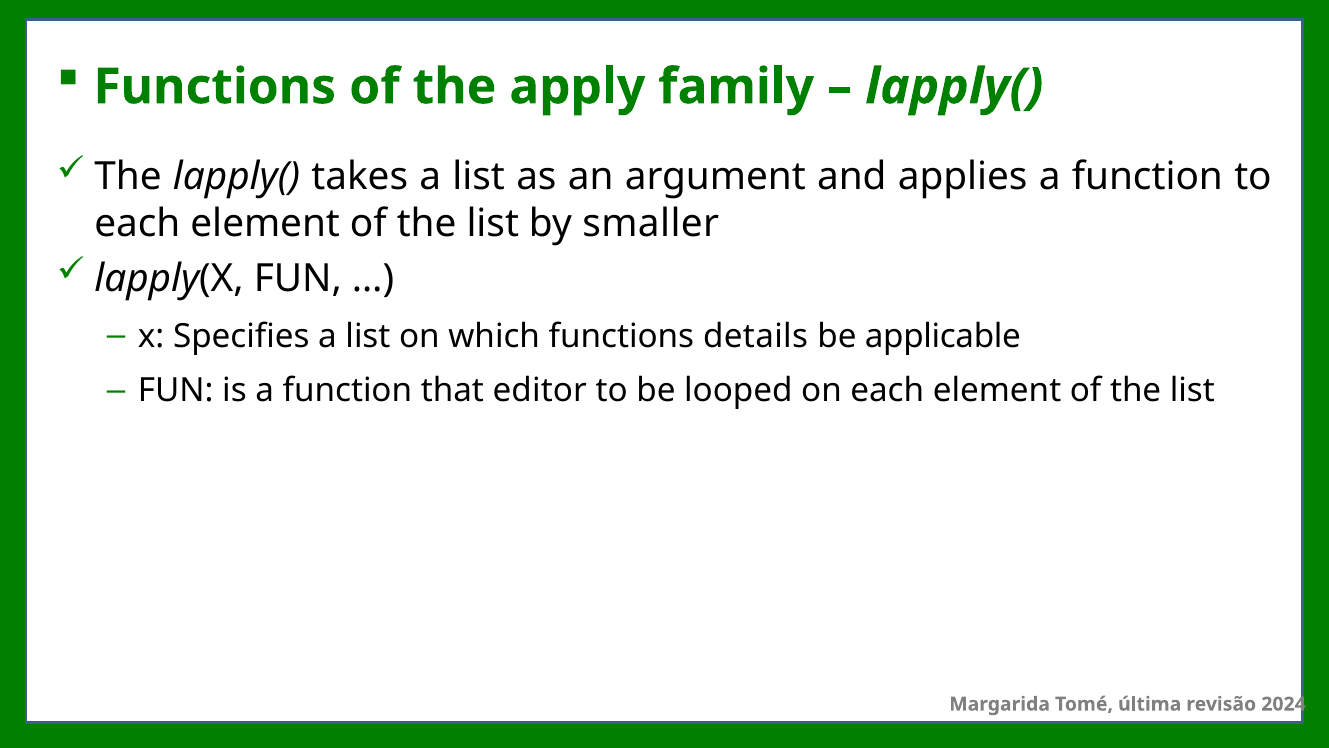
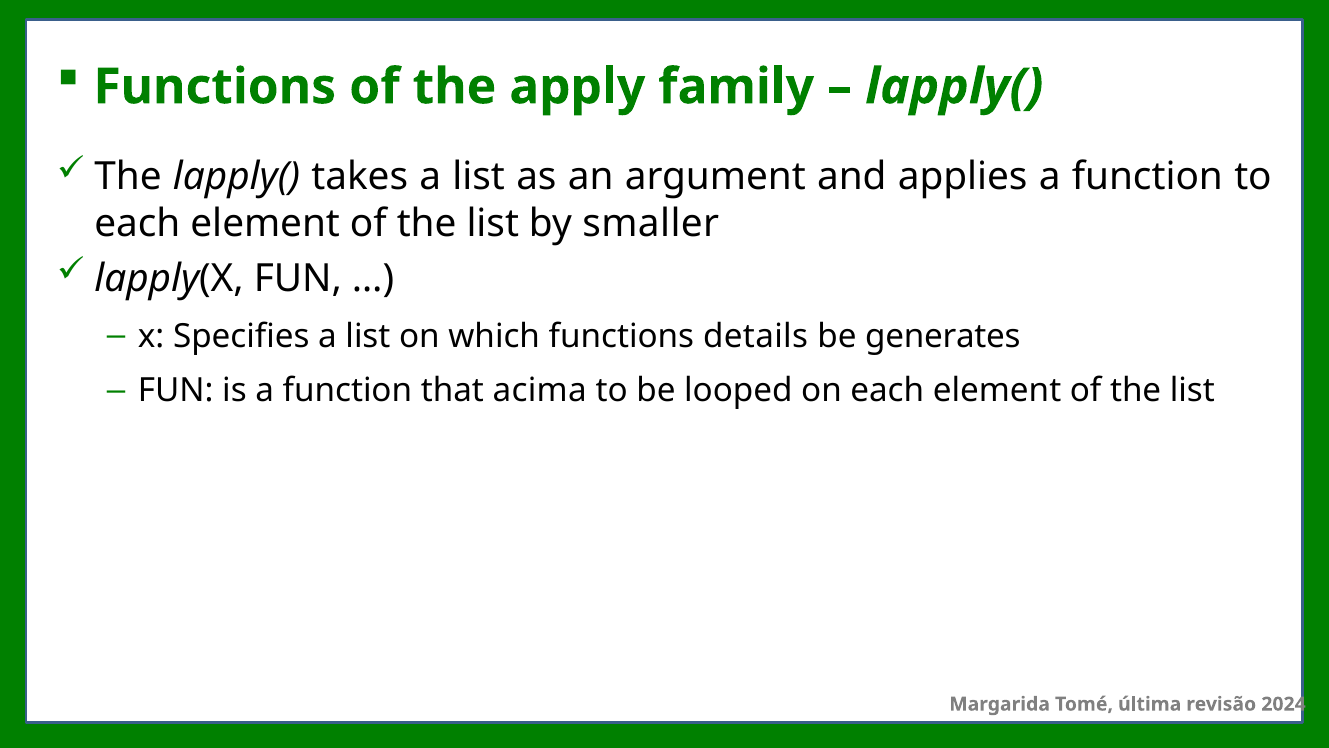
applicable: applicable -> generates
editor: editor -> acima
